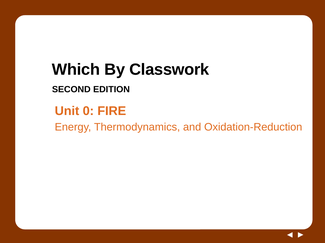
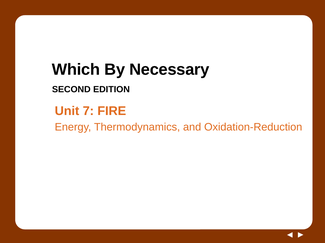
Classwork: Classwork -> Necessary
0: 0 -> 7
